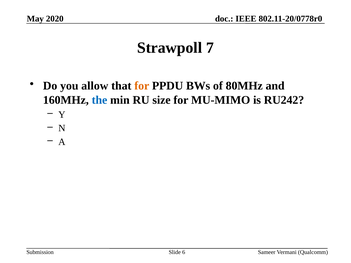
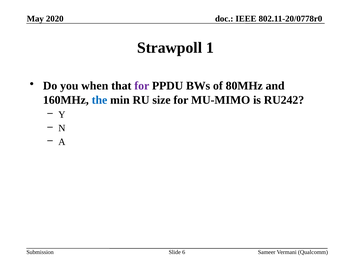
7: 7 -> 1
allow: allow -> when
for at (142, 86) colour: orange -> purple
